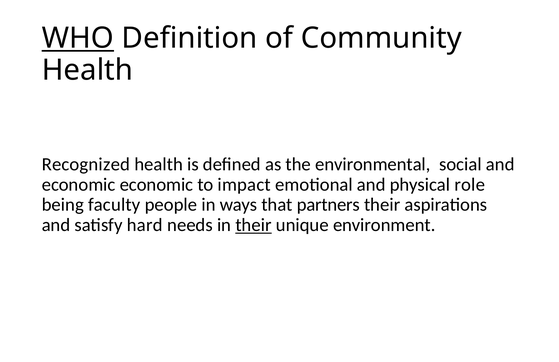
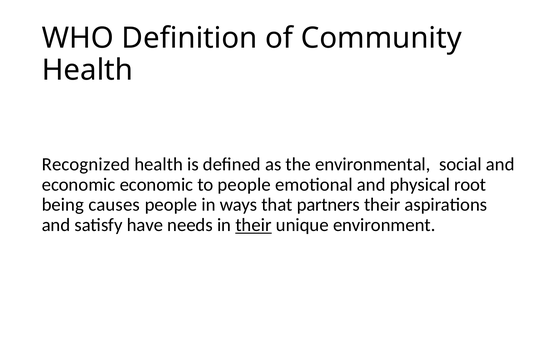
WHO underline: present -> none
to impact: impact -> people
role: role -> root
faculty: faculty -> causes
hard: hard -> have
